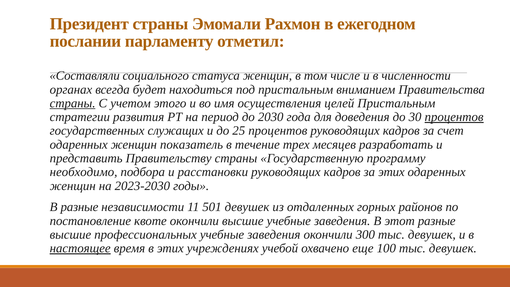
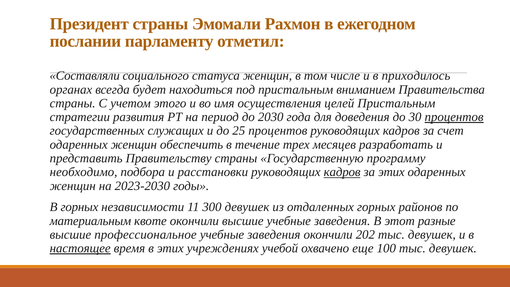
численности: численности -> приходилось
страны at (73, 103) underline: present -> none
показатель: показатель -> обеспечить
кадров at (342, 172) underline: none -> present
В разные: разные -> горных
501: 501 -> 300
постановление: постановление -> материальным
профессиональных: профессиональных -> профессиональное
300: 300 -> 202
